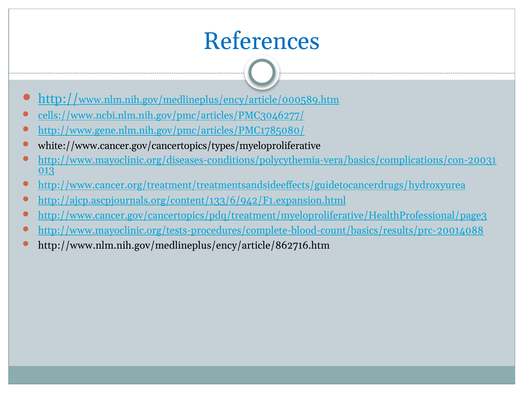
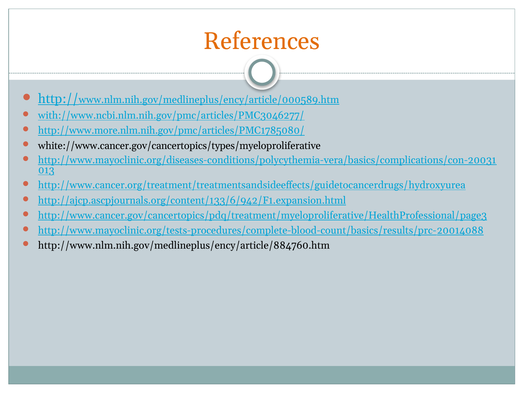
References colour: blue -> orange
cells://www.ncbi.nlm.nih.gov/pmc/articles/PMC3046277/: cells://www.ncbi.nlm.nih.gov/pmc/articles/PMC3046277/ -> with://www.ncbi.nlm.nih.gov/pmc/articles/PMC3046277/
http://www.gene.nlm.nih.gov/pmc/articles/PMC1785080/: http://www.gene.nlm.nih.gov/pmc/articles/PMC1785080/ -> http://www.more.nlm.nih.gov/pmc/articles/PMC1785080/
http://www.nlm.nih.gov/medlineplus/ency/article/862716.htm: http://www.nlm.nih.gov/medlineplus/ency/article/862716.htm -> http://www.nlm.nih.gov/medlineplus/ency/article/884760.htm
